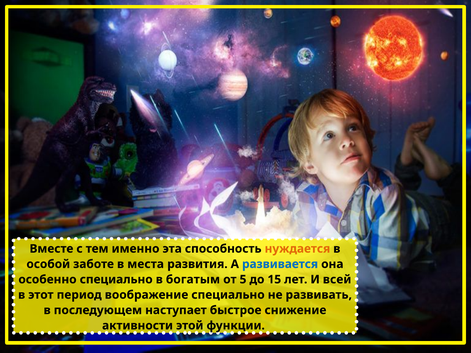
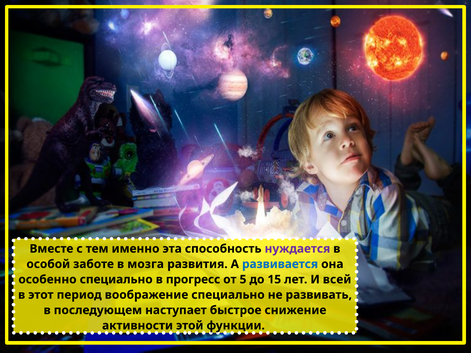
нуждается colour: orange -> purple
места: места -> мозга
богатым: богатым -> прогресс
